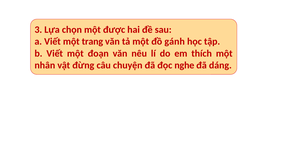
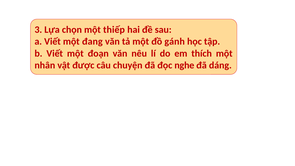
được: được -> thiếp
trang: trang -> đang
đừng: đừng -> được
